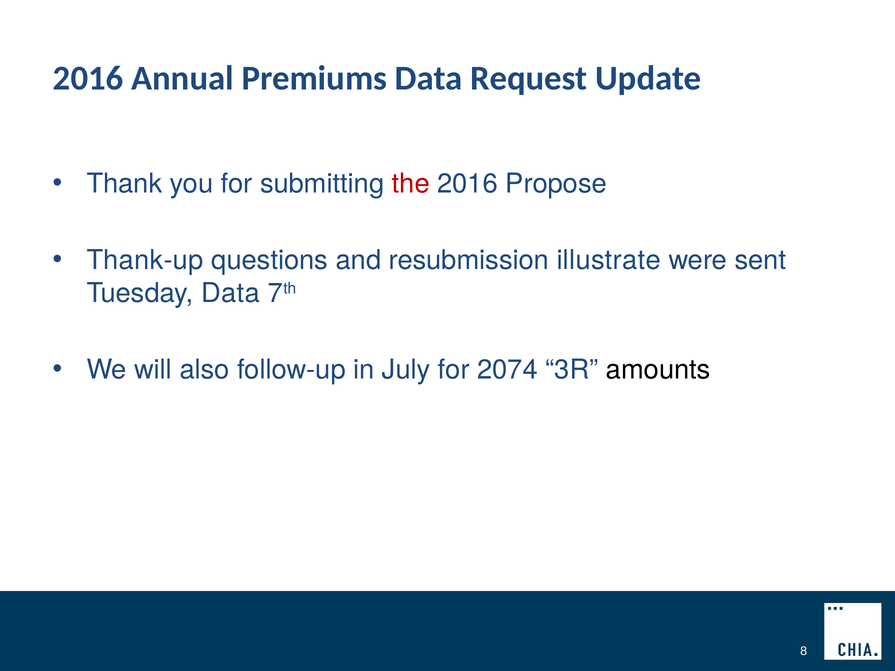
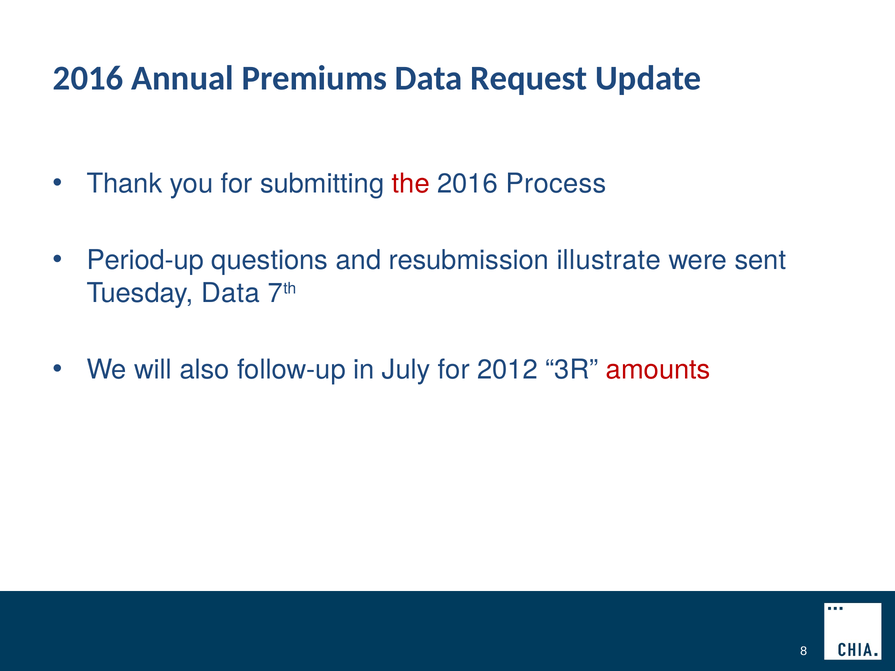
Propose: Propose -> Process
Thank-up: Thank-up -> Period-up
2074: 2074 -> 2012
amounts colour: black -> red
